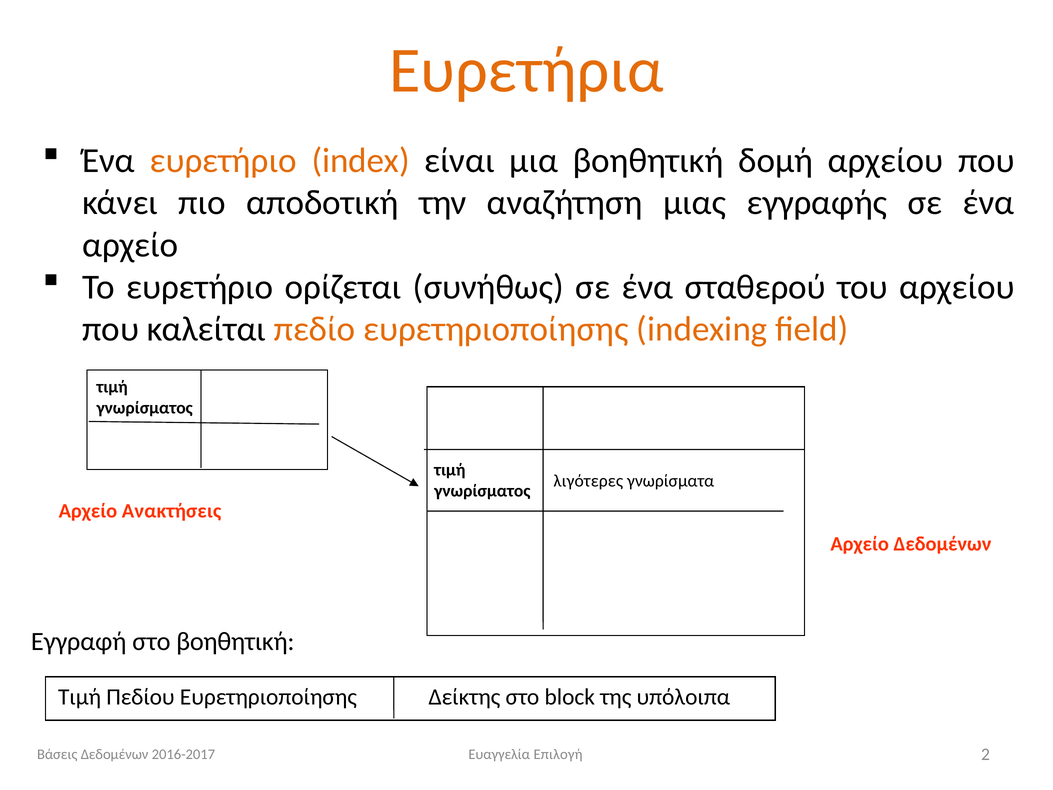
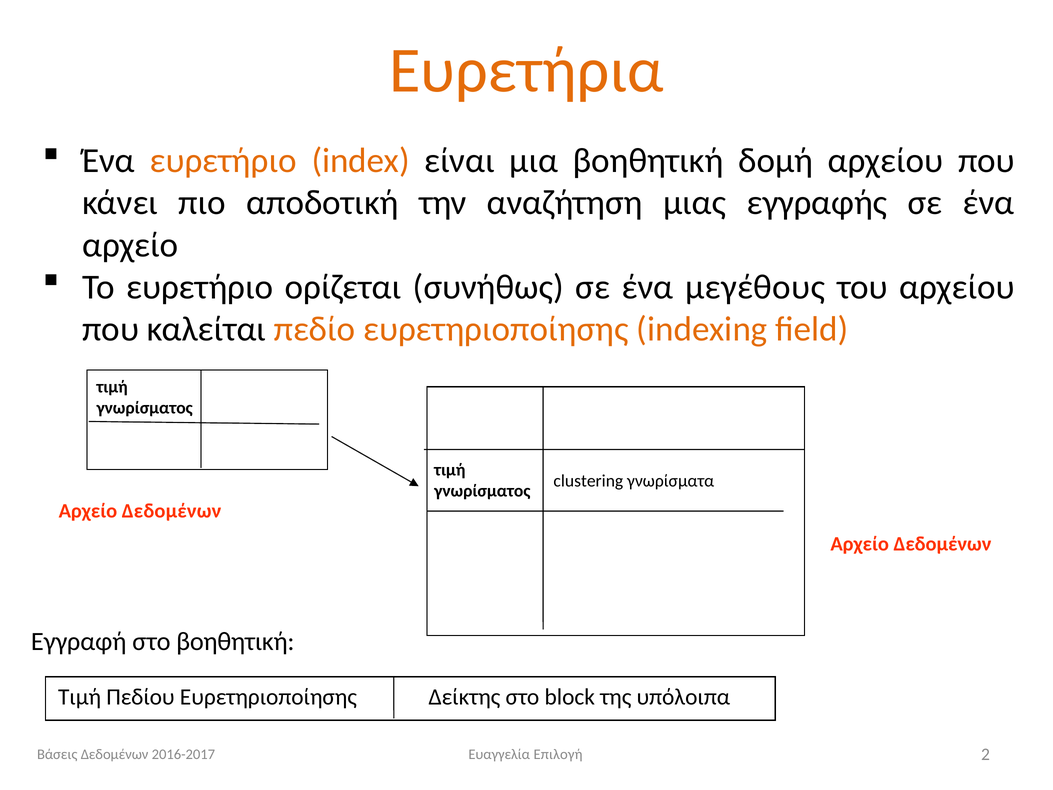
σταθερού: σταθερού -> μεγέθους
λιγότερες: λιγότερες -> clustering
Ανακτήσεις at (172, 511): Ανακτήσεις -> Δεδομένων
